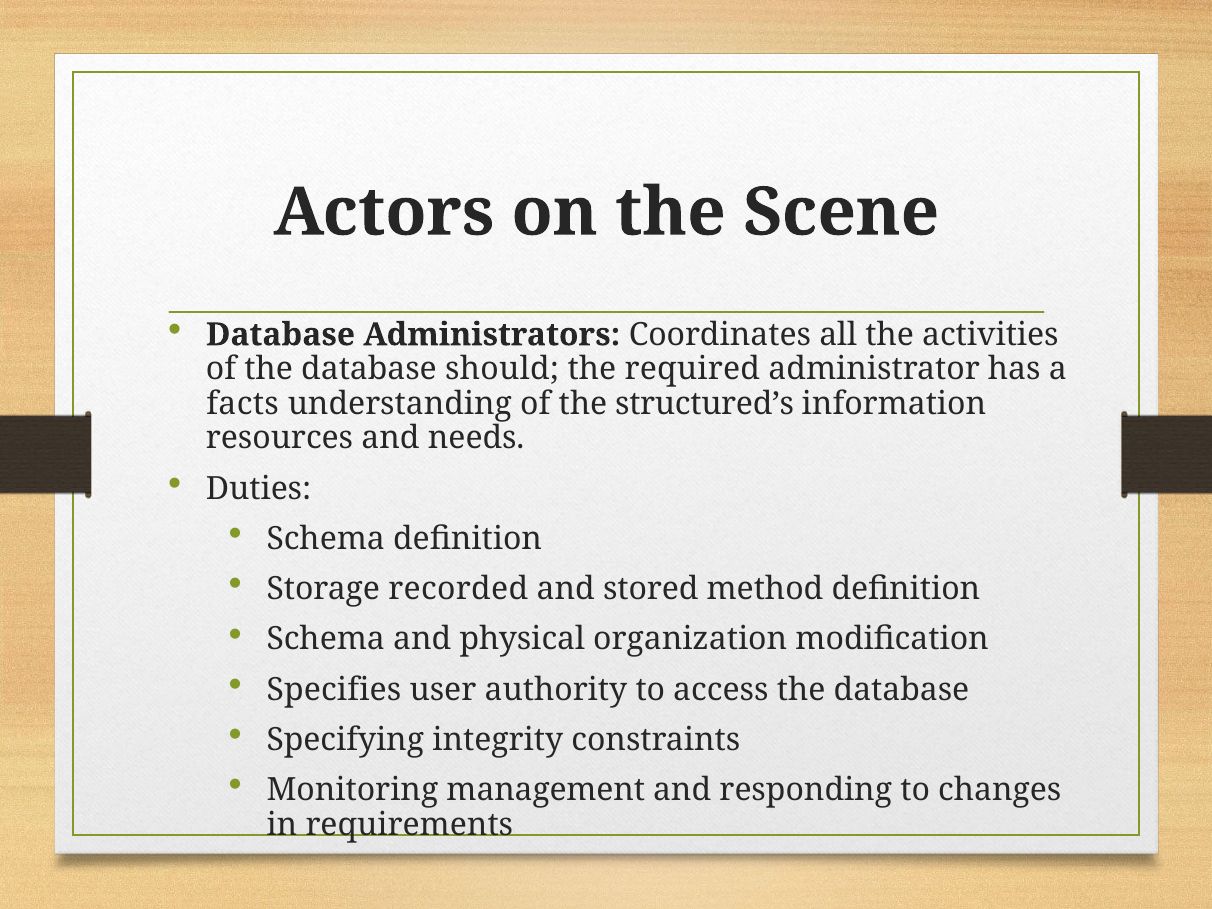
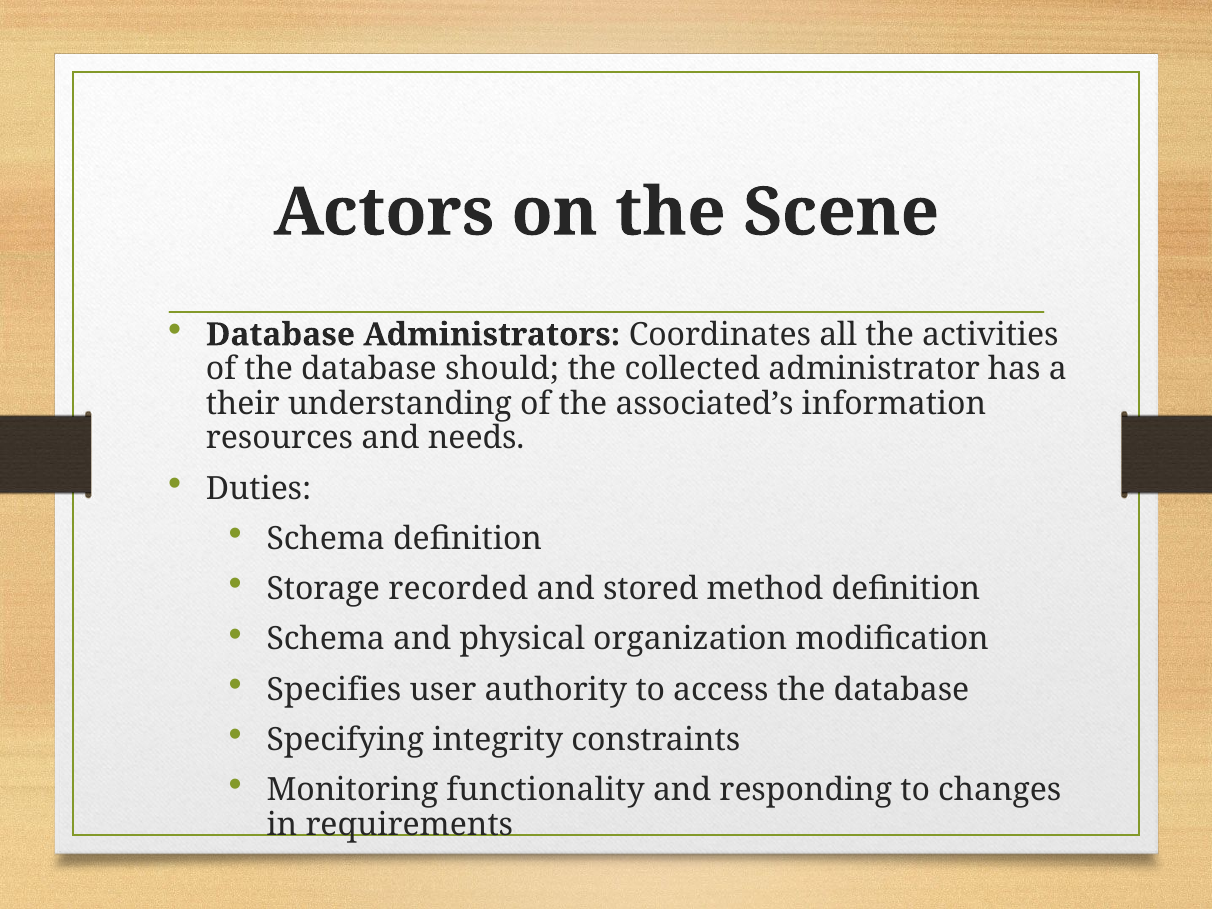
required: required -> collected
facts: facts -> their
structured’s: structured’s -> associated’s
management: management -> functionality
